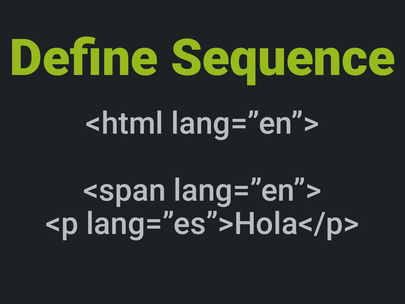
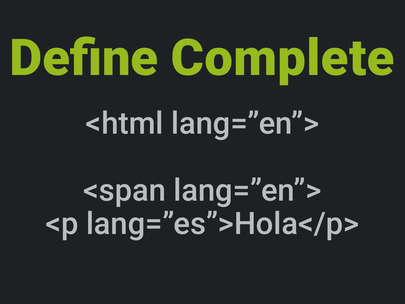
Sequence: Sequence -> Complete
